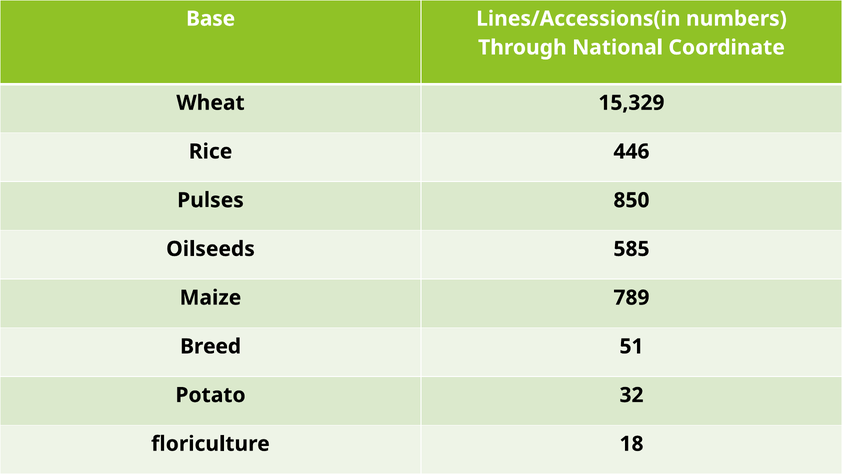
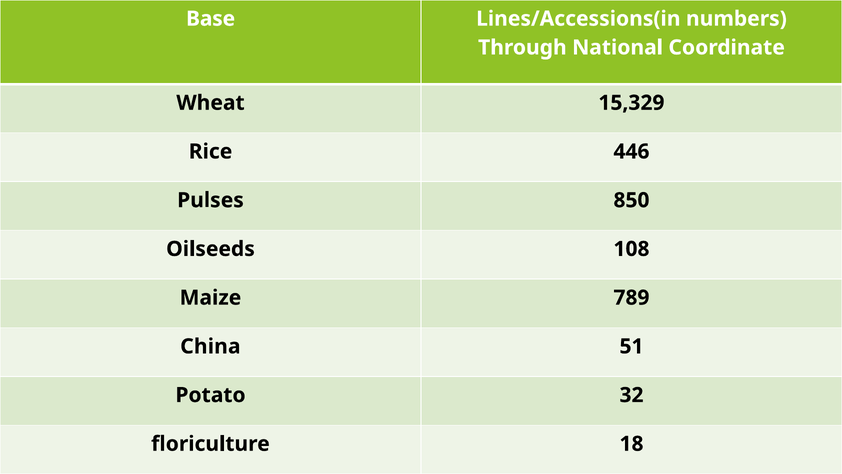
585: 585 -> 108
Breed: Breed -> China
